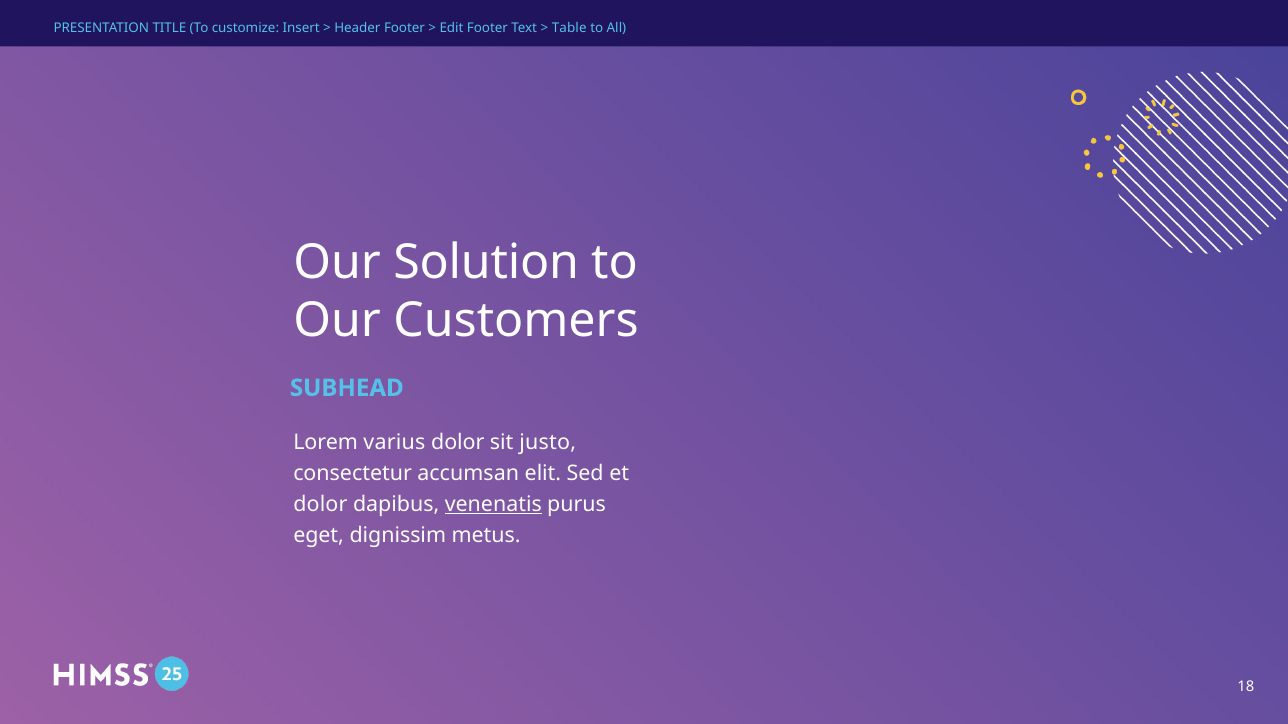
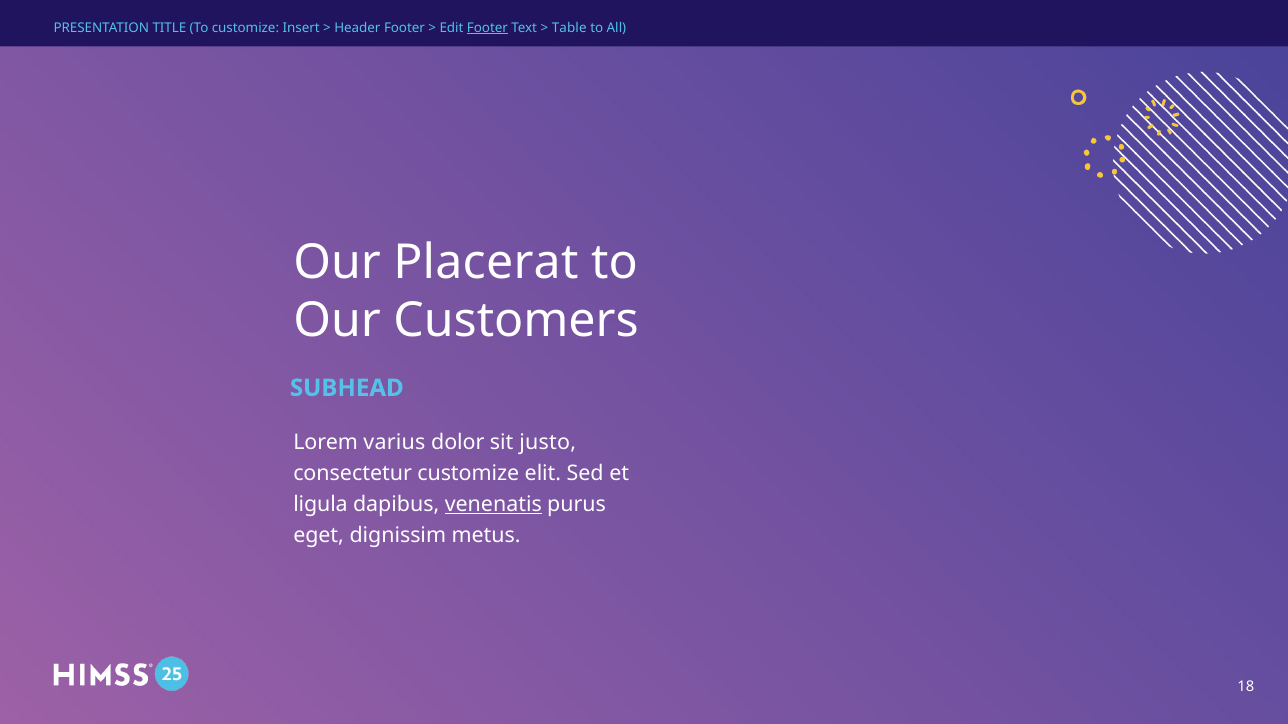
Footer at (487, 28) underline: none -> present
Solution: Solution -> Placerat
consectetur accumsan: accumsan -> customize
dolor at (320, 505): dolor -> ligula
